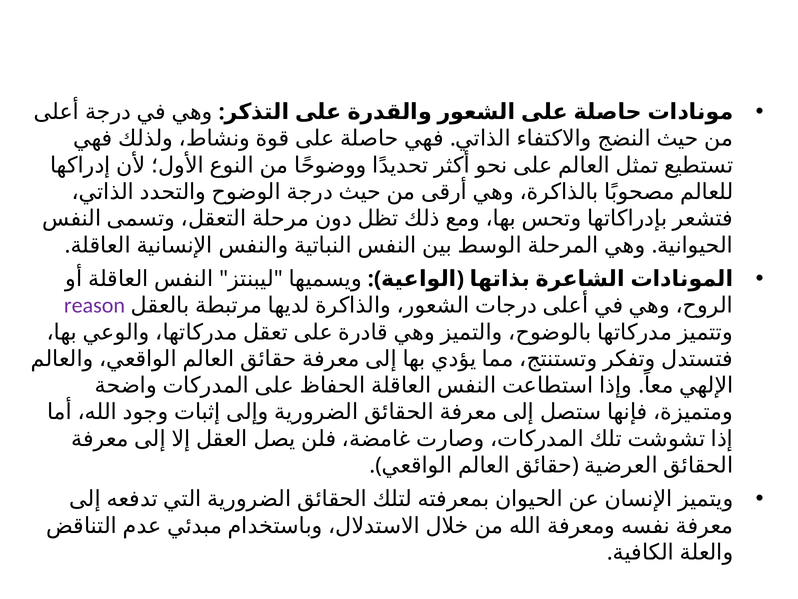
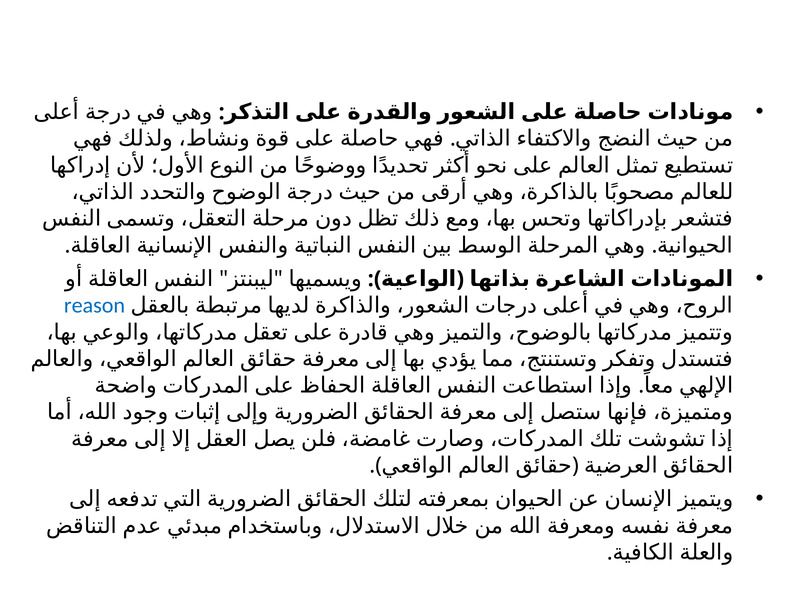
reason colour: purple -> blue
